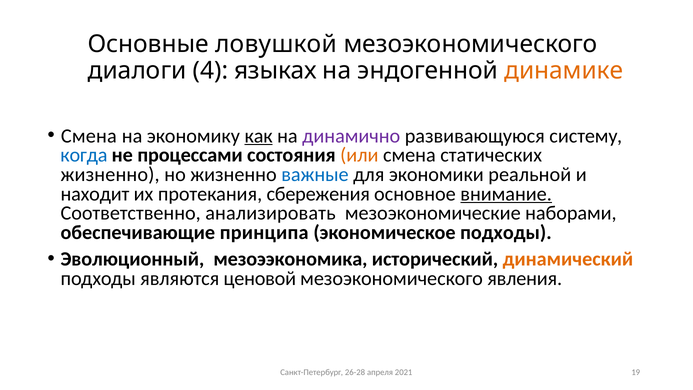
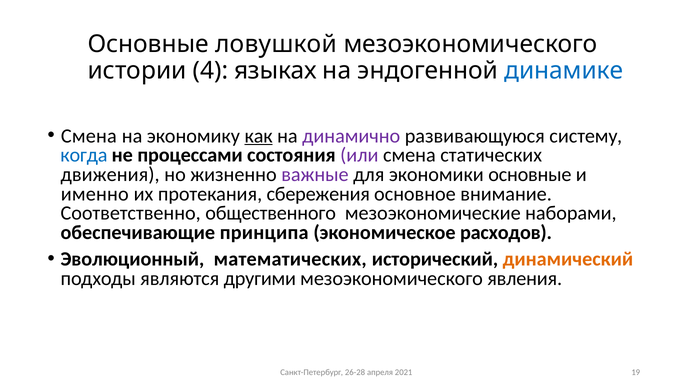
диалоги: диалоги -> истории
динамике colour: orange -> blue
или colour: orange -> purple
жизненно at (110, 174): жизненно -> движения
важные colour: blue -> purple
экономики реальной: реальной -> основные
находит: находит -> именно
внимание underline: present -> none
анализировать: анализировать -> общественного
экономическое подходы: подходы -> расходов
мезоээкономика: мезоээкономика -> математических
ценовой: ценовой -> другими
